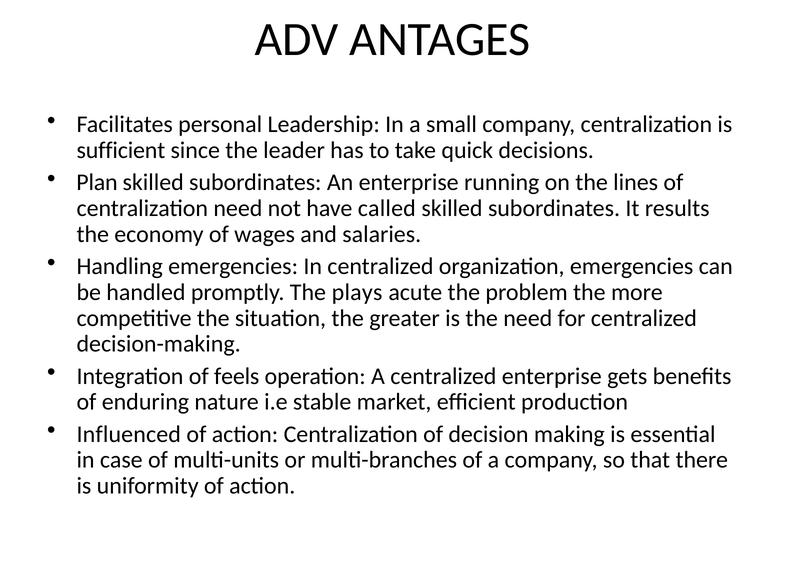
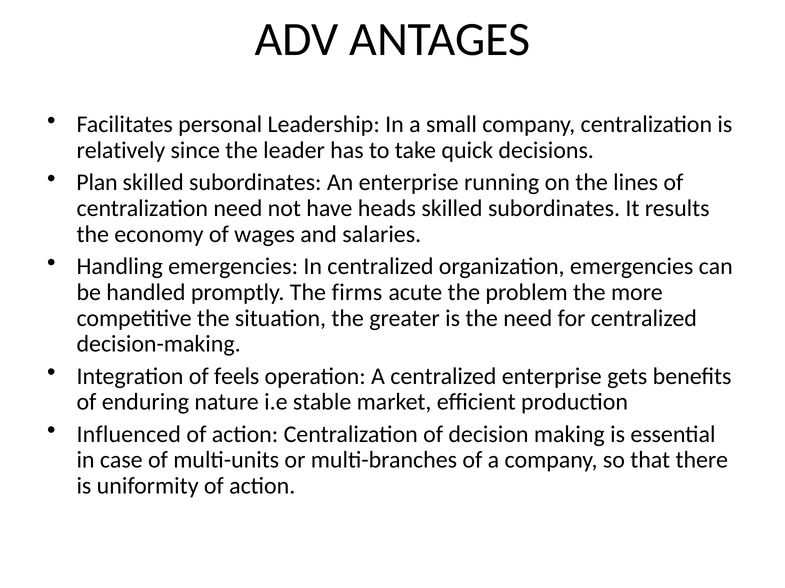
sufficient: sufficient -> relatively
called: called -> heads
plays: plays -> firms
